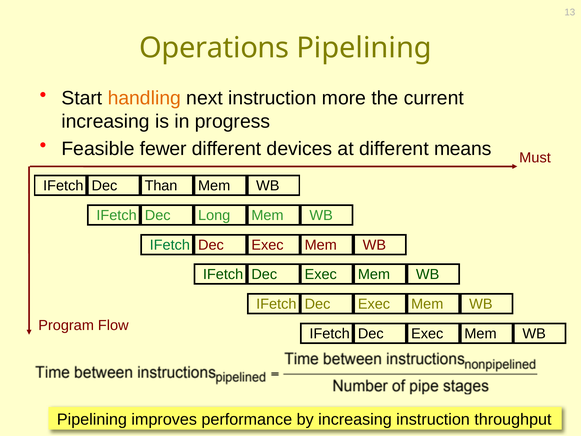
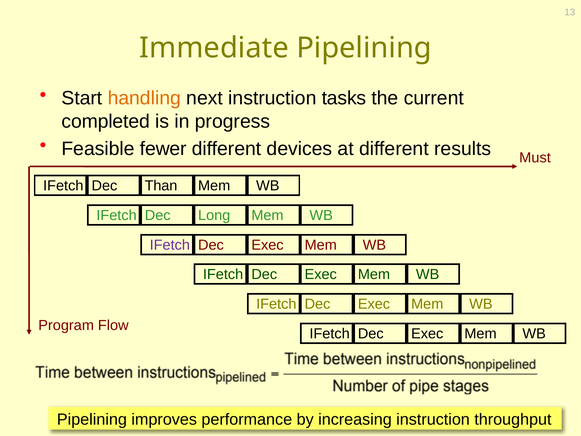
Operations: Operations -> Immediate
more: more -> tasks
increasing at (106, 121): increasing -> completed
means: means -> results
IFetch at (170, 245) colour: green -> purple
